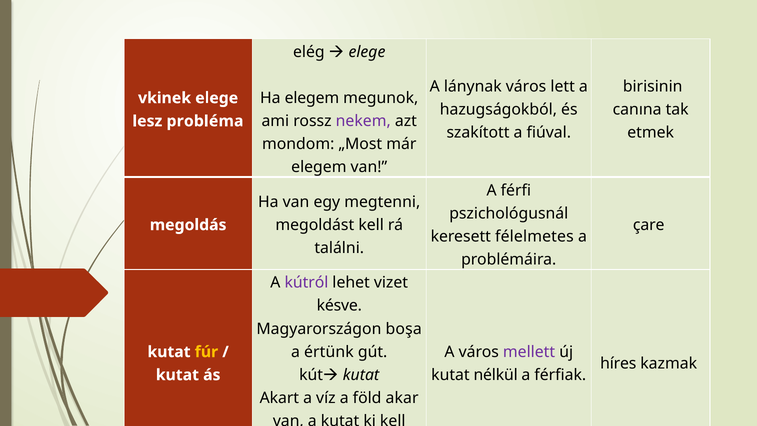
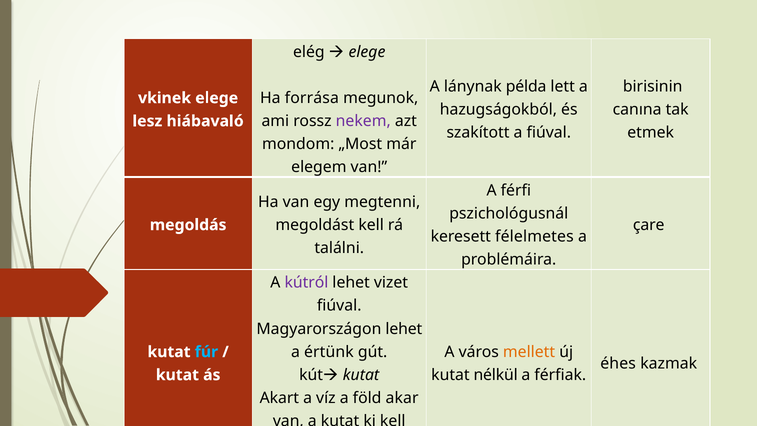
lánynak város: város -> példa
Ha elegem: elegem -> forrása
probléma: probléma -> hiábavaló
késve at (339, 306): késve -> fiúval
Magyarországon boşa: boşa -> lehet
mellett colour: purple -> orange
fúr colour: yellow -> light blue
híres: híres -> éhes
